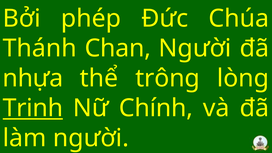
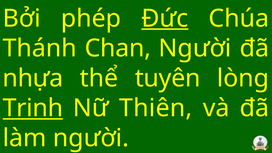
Đức underline: none -> present
trông: trông -> tuyên
Chính: Chính -> Thiên
